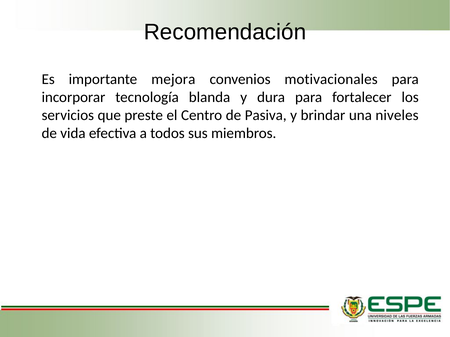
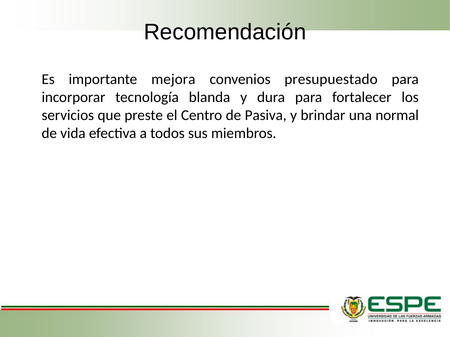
motivacionales: motivacionales -> presupuestado
niveles: niveles -> normal
